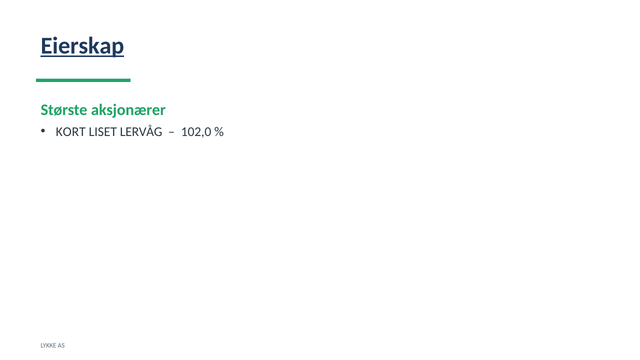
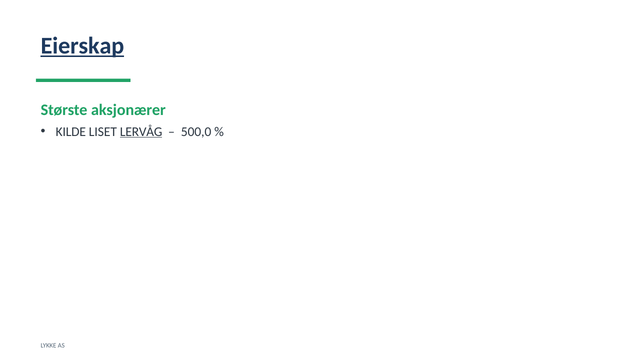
KORT: KORT -> KILDE
LERVÅG underline: none -> present
102,0: 102,0 -> 500,0
